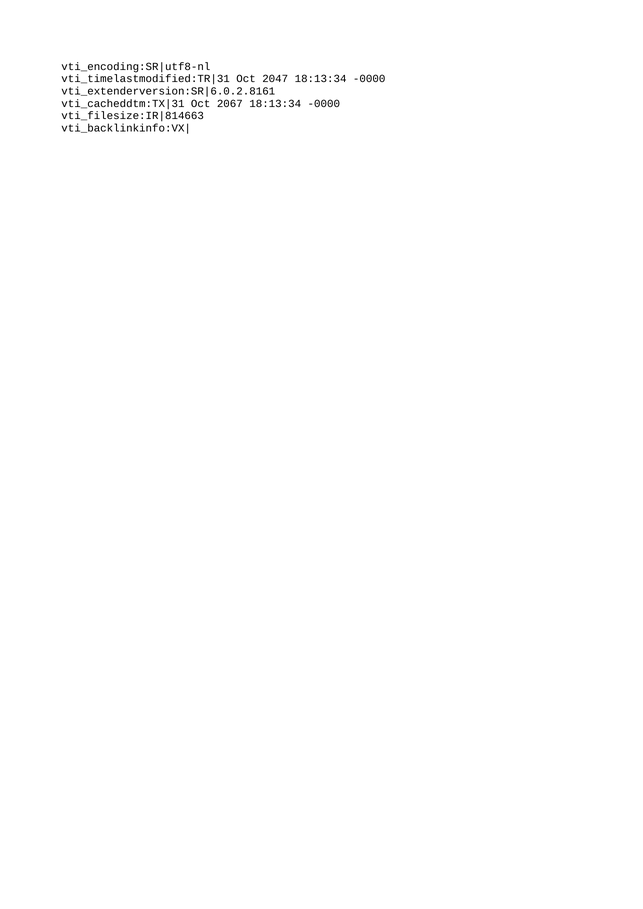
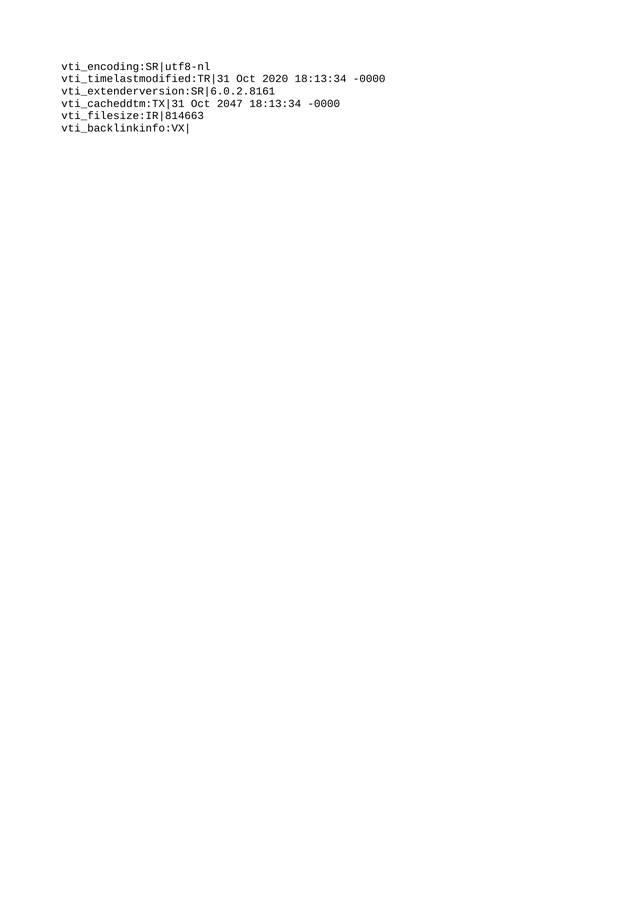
2047: 2047 -> 2020
2067: 2067 -> 2047
